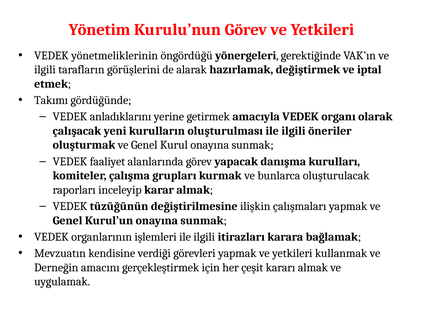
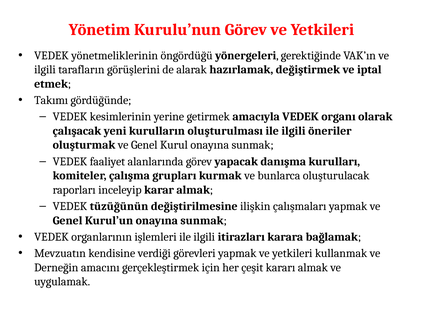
anladıklarını: anladıklarını -> kesimlerinin
